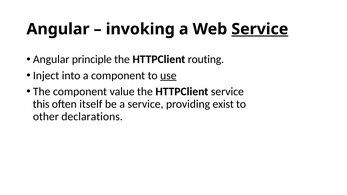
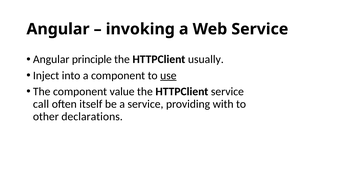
Service at (260, 29) underline: present -> none
routing: routing -> usually
this: this -> call
exist: exist -> with
